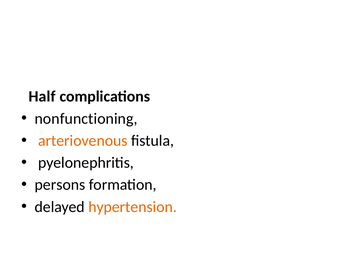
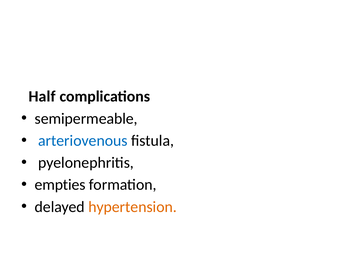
nonfunctioning: nonfunctioning -> semipermeable
arteriovenous colour: orange -> blue
persons: persons -> empties
